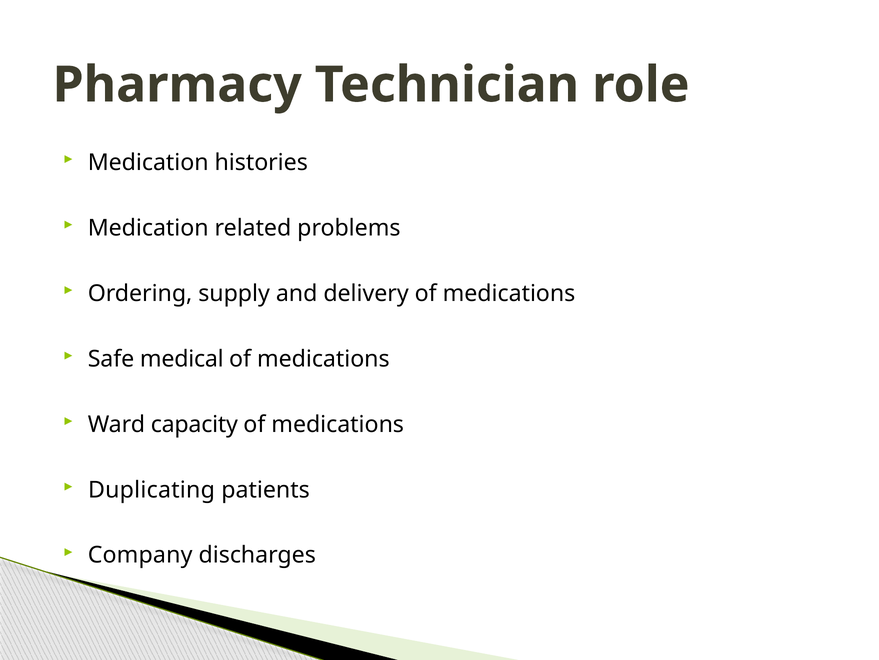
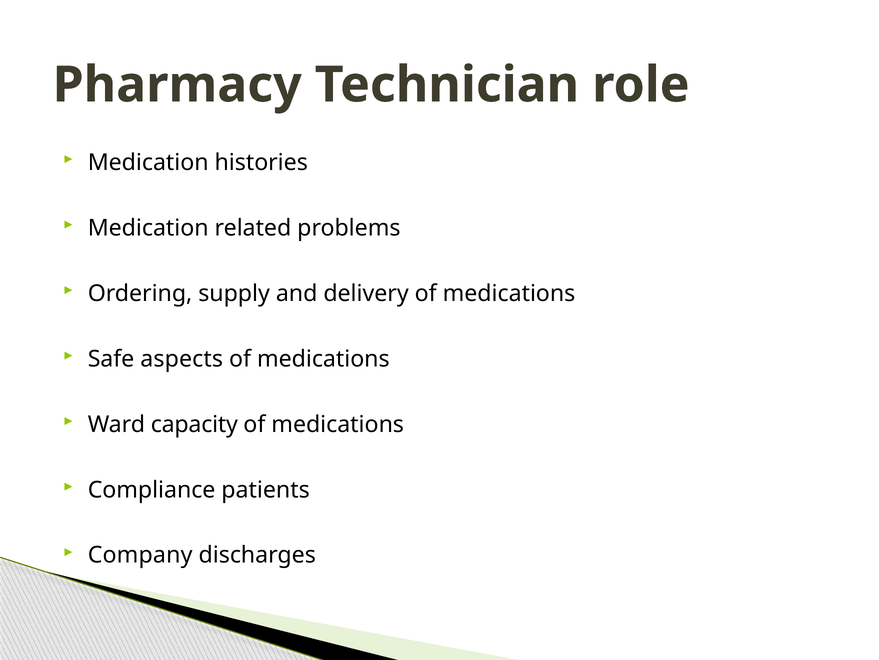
medical: medical -> aspects
Duplicating: Duplicating -> Compliance
